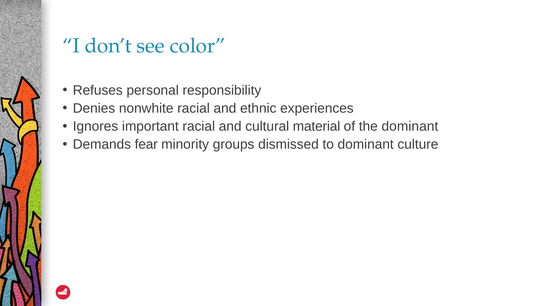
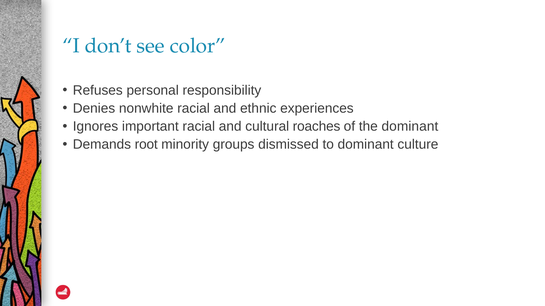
material: material -> roaches
fear: fear -> root
